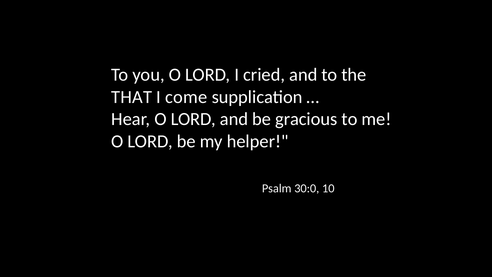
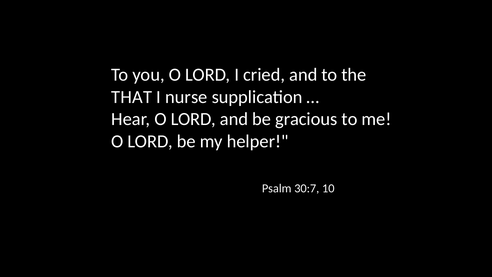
come: come -> nurse
30:0: 30:0 -> 30:7
